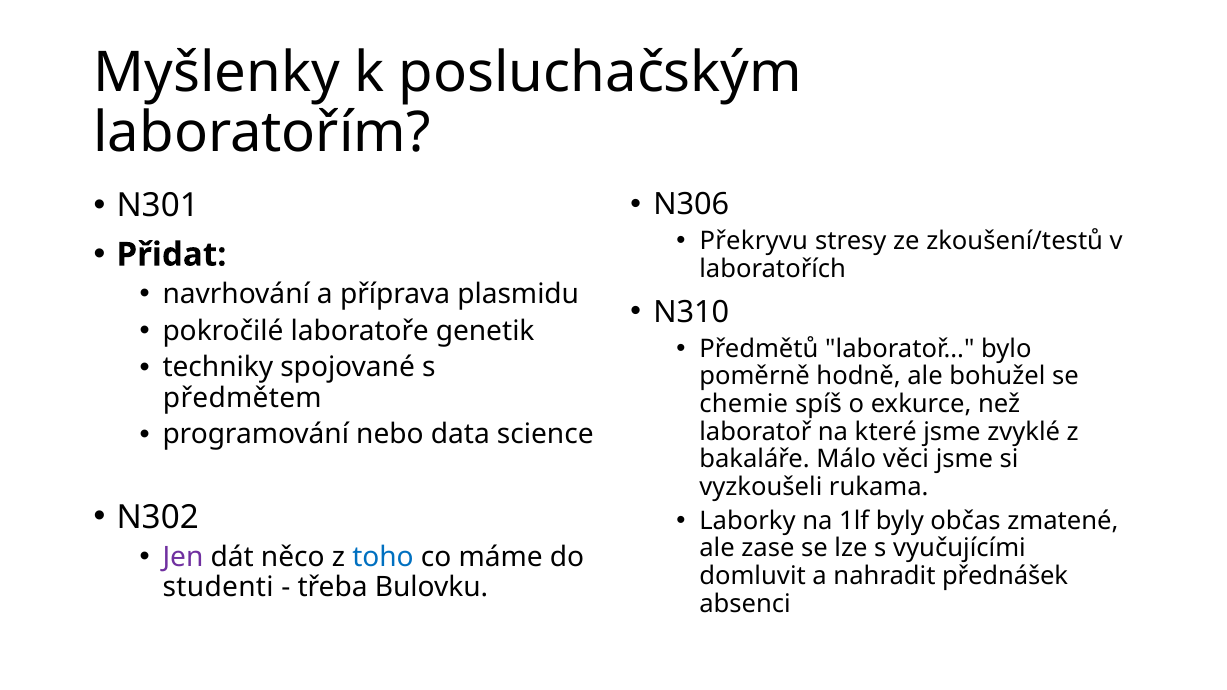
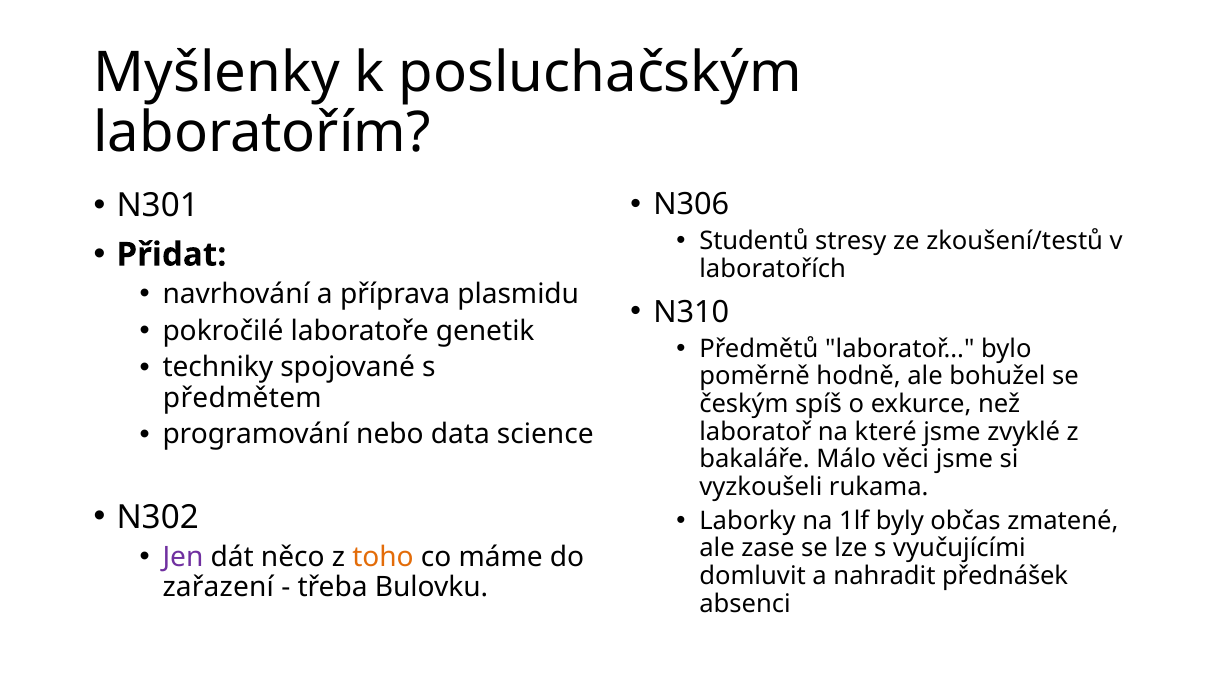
Překryvu: Překryvu -> Studentů
chemie: chemie -> českým
toho colour: blue -> orange
studenti: studenti -> zařazení
